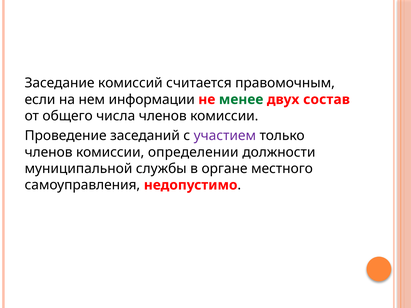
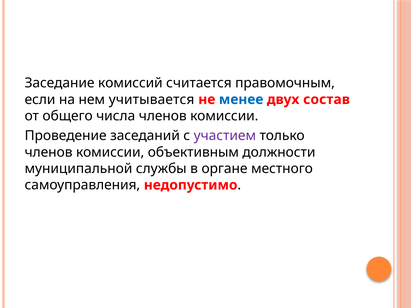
информации: информации -> учитывается
менее colour: green -> blue
определении: определении -> объективным
